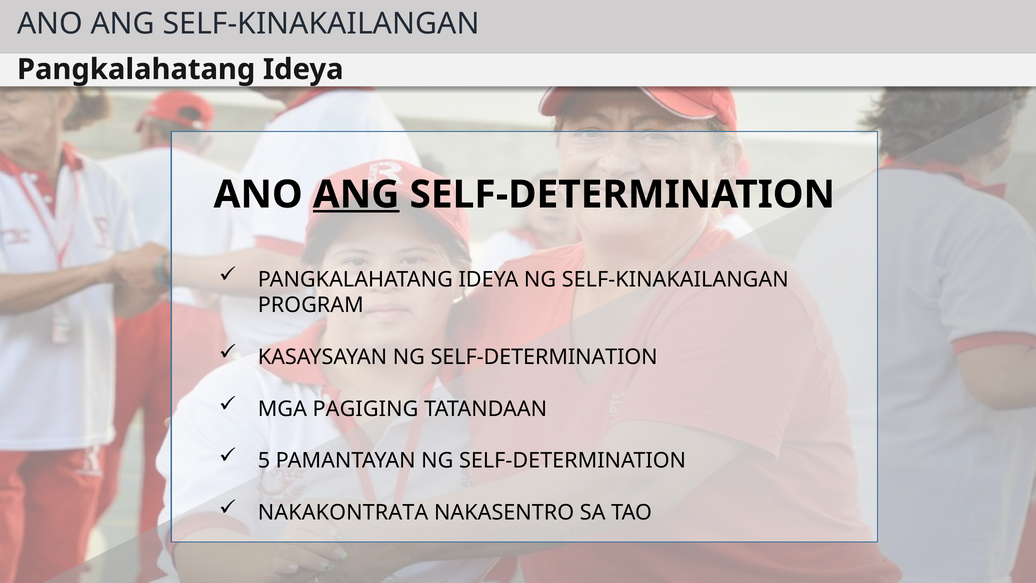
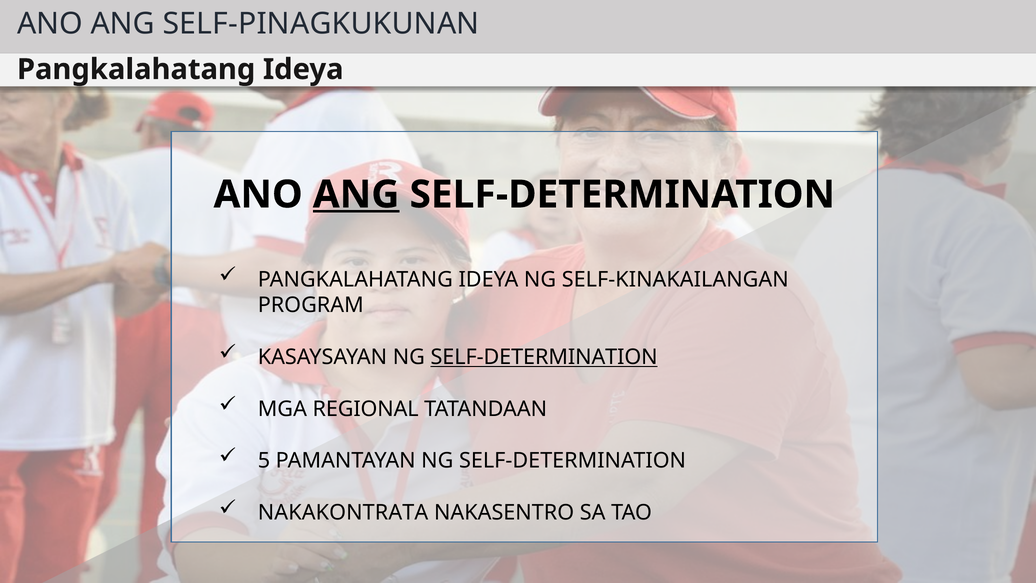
ANG SELF-KINAKAILANGAN: SELF-KINAKAILANGAN -> SELF-PINAGKUKUNAN
SELF-DETERMINATION at (544, 357) underline: none -> present
PAGIGING: PAGIGING -> REGIONAL
